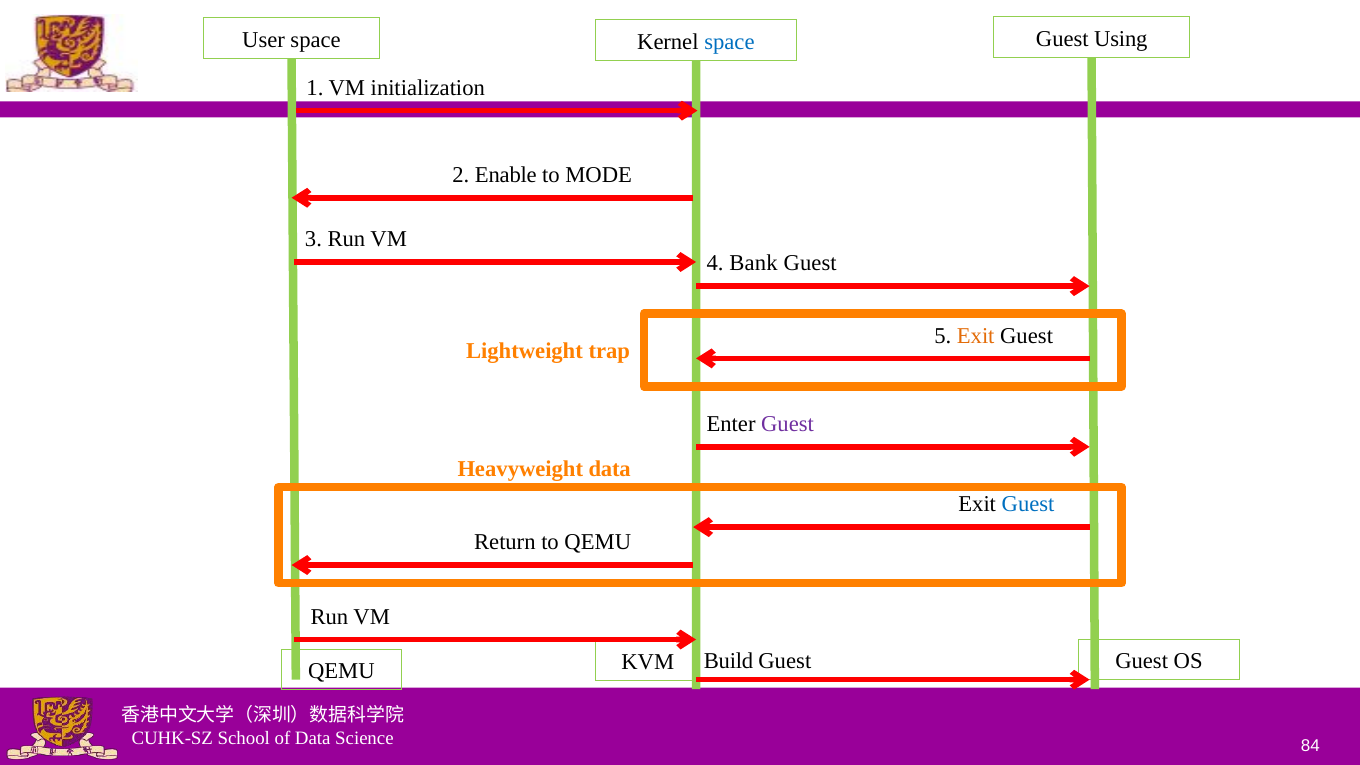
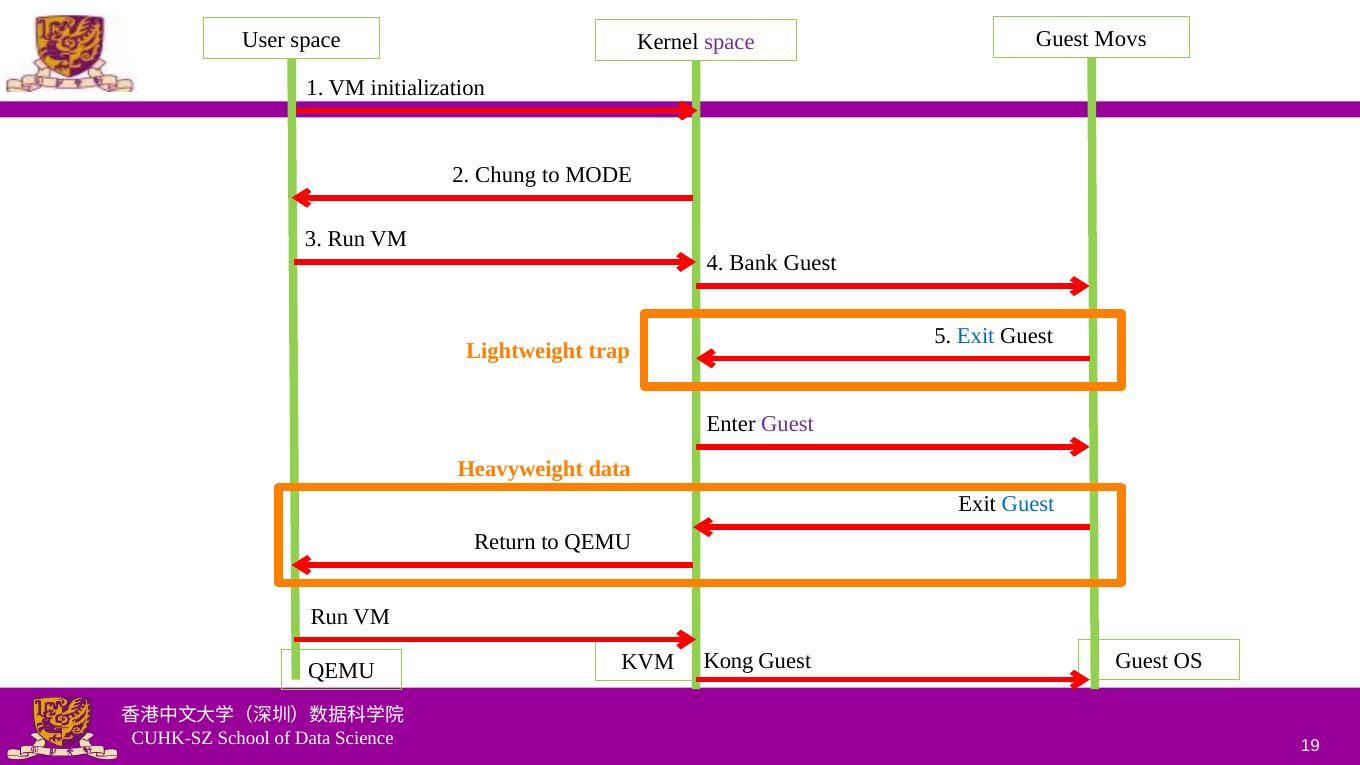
Using: Using -> Movs
space at (729, 42) colour: blue -> purple
Enable: Enable -> Chung
Exit at (976, 336) colour: orange -> blue
Build: Build -> Kong
84: 84 -> 19
